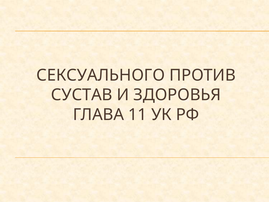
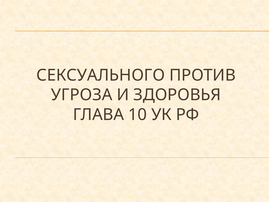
СУСТАВ: СУСТАВ -> УГРОЗА
11: 11 -> 10
